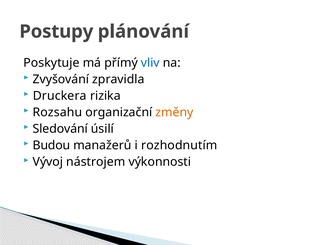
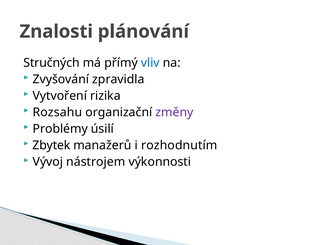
Postupy: Postupy -> Znalosti
Poskytuje: Poskytuje -> Stručných
Druckera: Druckera -> Vytvoření
změny colour: orange -> purple
Sledování: Sledování -> Problémy
Budou: Budou -> Zbytek
